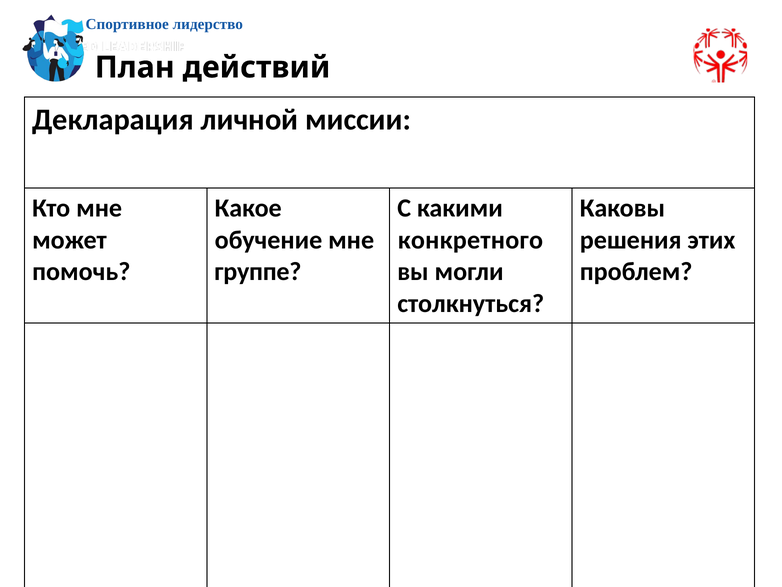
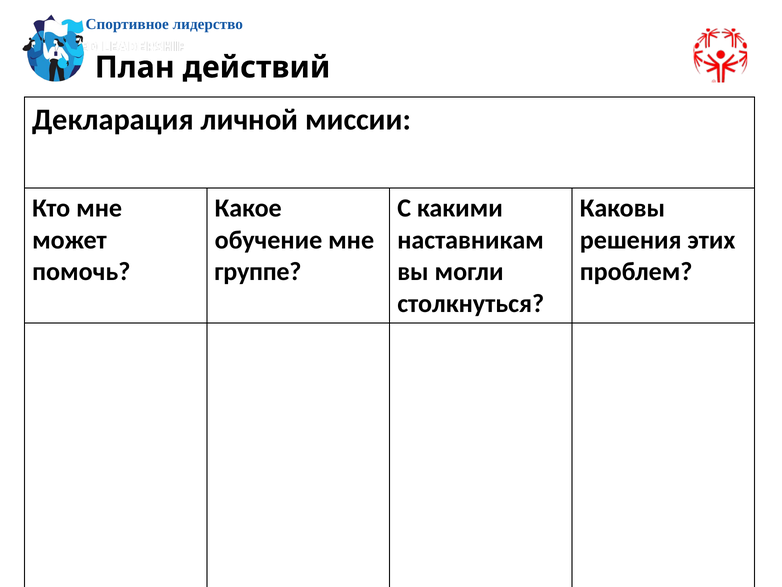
конкретного: конкретного -> наставникам
